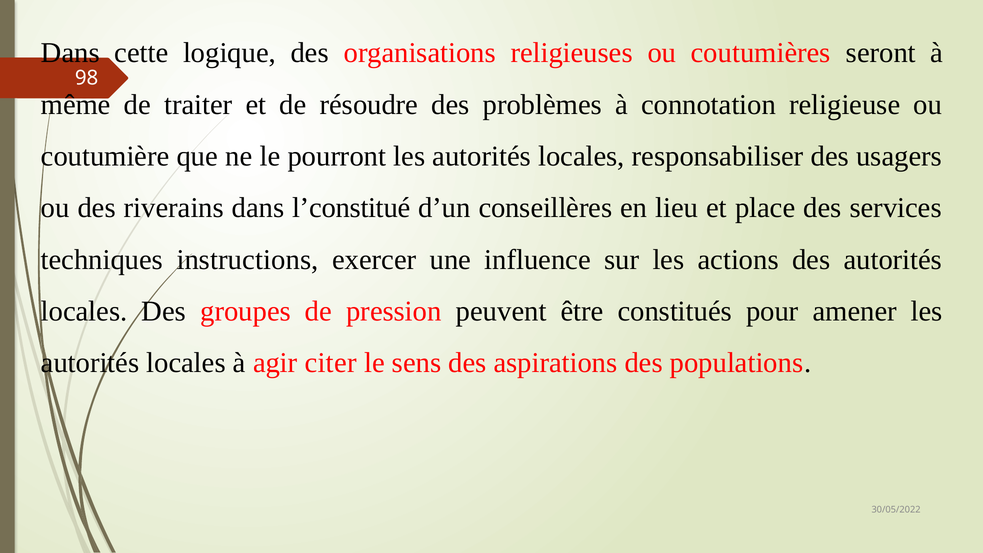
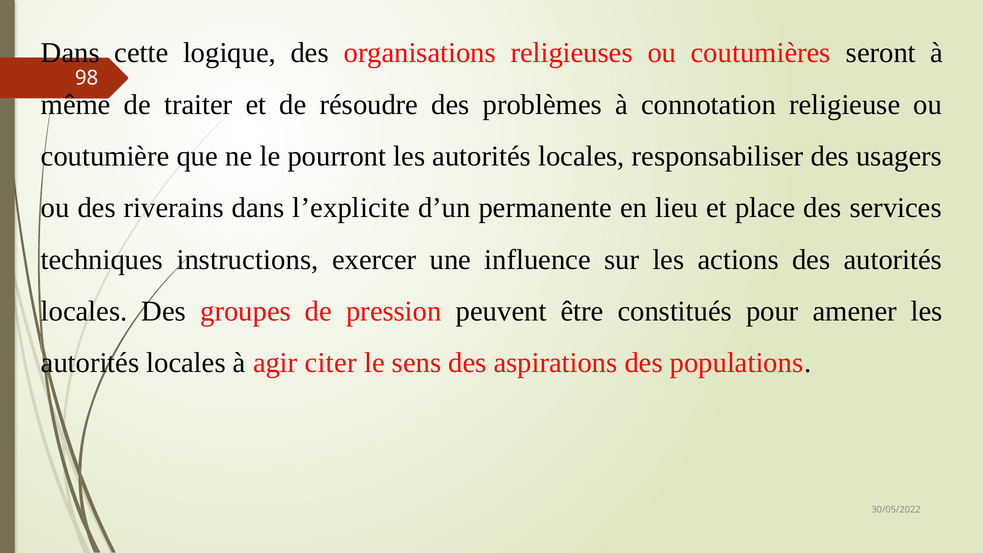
l’constitué: l’constitué -> l’explicite
conseillères: conseillères -> permanente
